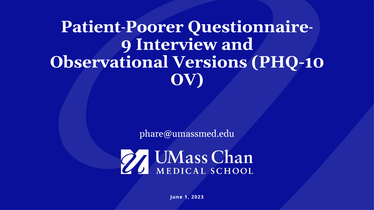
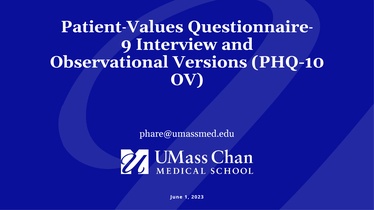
Patient‐Poorer: Patient‐Poorer -> Patient‐Values
